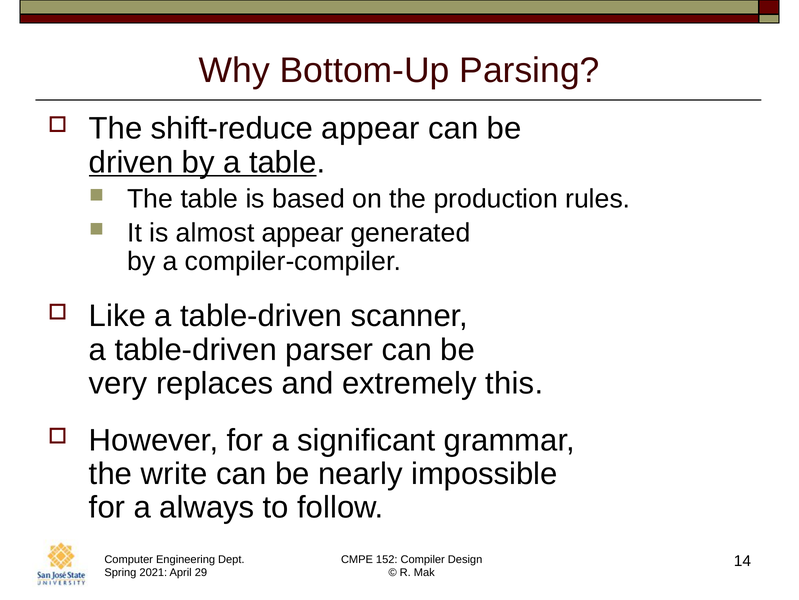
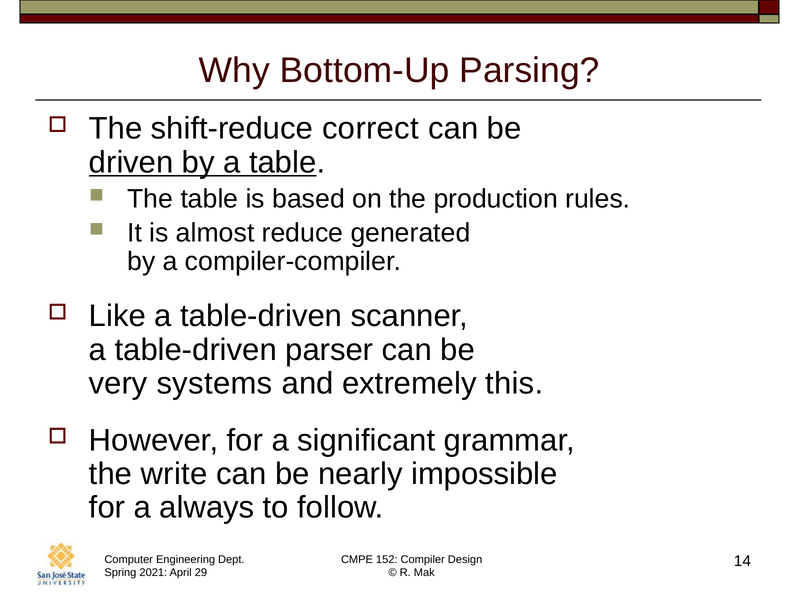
shift-reduce appear: appear -> correct
almost appear: appear -> reduce
replaces: replaces -> systems
